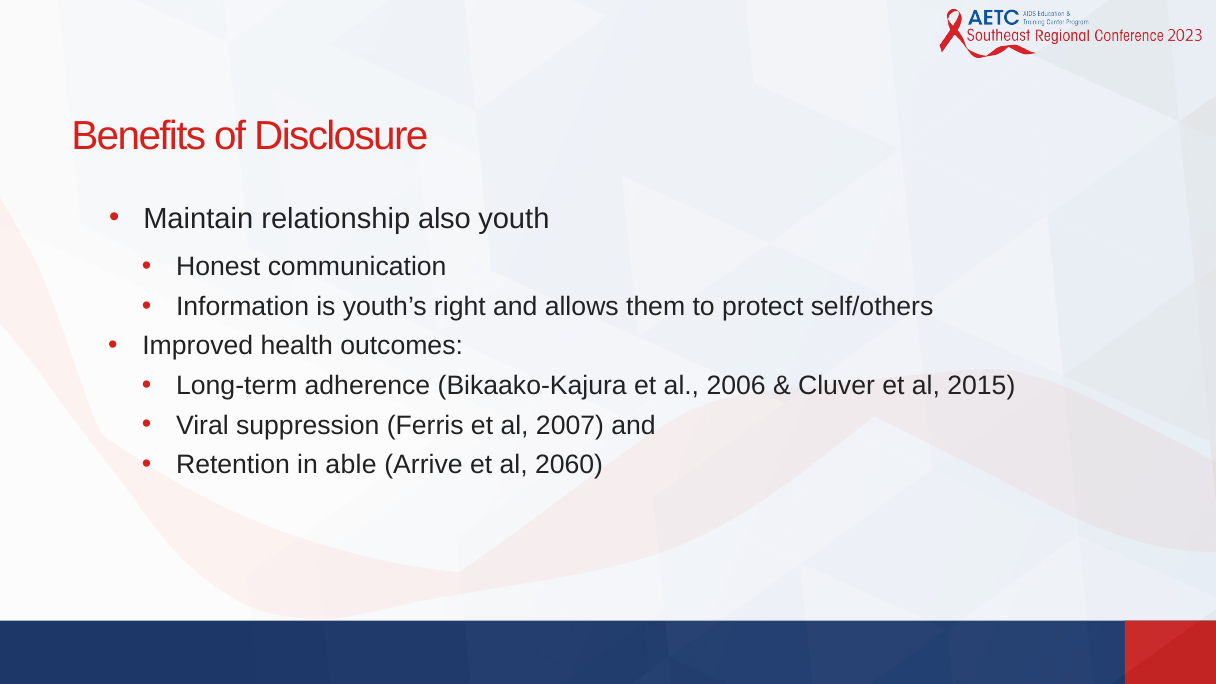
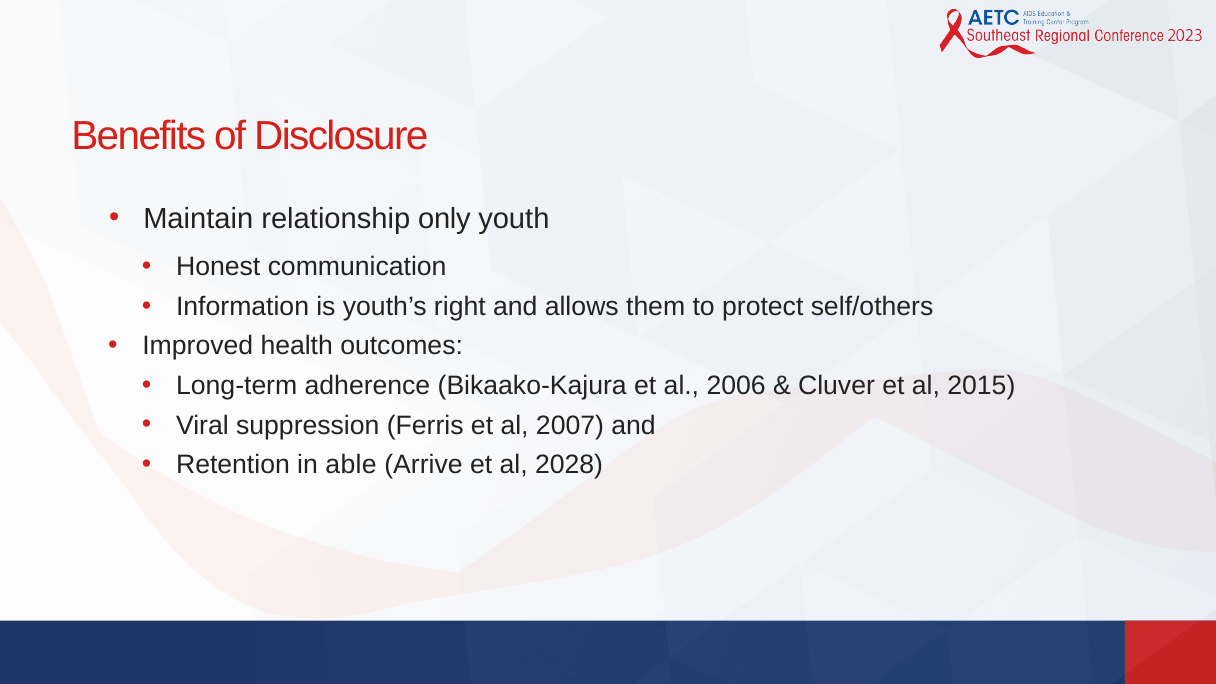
also: also -> only
2060: 2060 -> 2028
